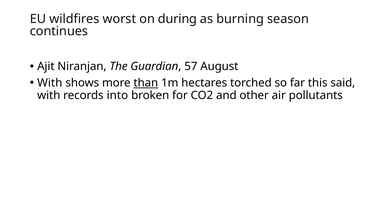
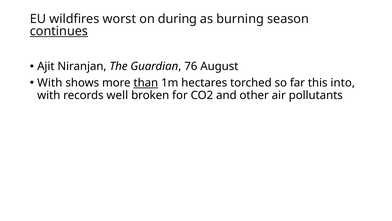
continues underline: none -> present
57: 57 -> 76
said: said -> into
into: into -> well
